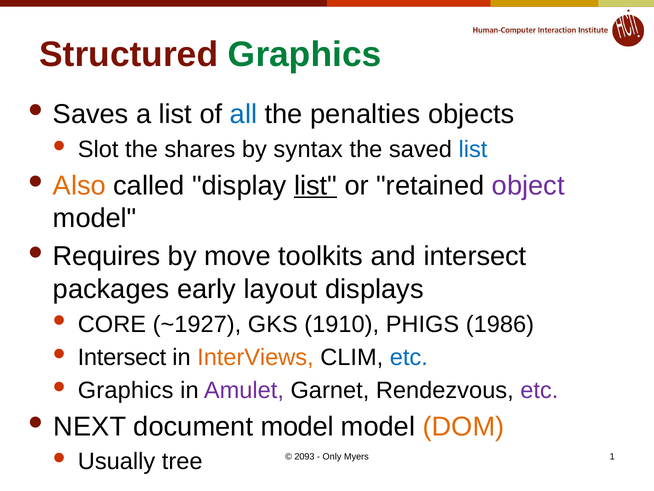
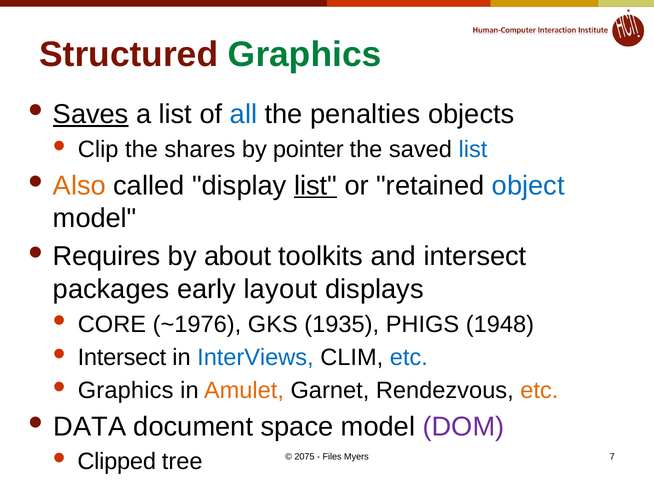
Saves underline: none -> present
Slot: Slot -> Clip
syntax: syntax -> pointer
object colour: purple -> blue
move: move -> about
~1927: ~1927 -> ~1976
1910: 1910 -> 1935
1986: 1986 -> 1948
InterViews colour: orange -> blue
Amulet colour: purple -> orange
etc at (539, 390) colour: purple -> orange
NEXT: NEXT -> DATA
document model: model -> space
DOM colour: orange -> purple
Usually: Usually -> Clipped
2093: 2093 -> 2075
Only: Only -> Files
1: 1 -> 7
